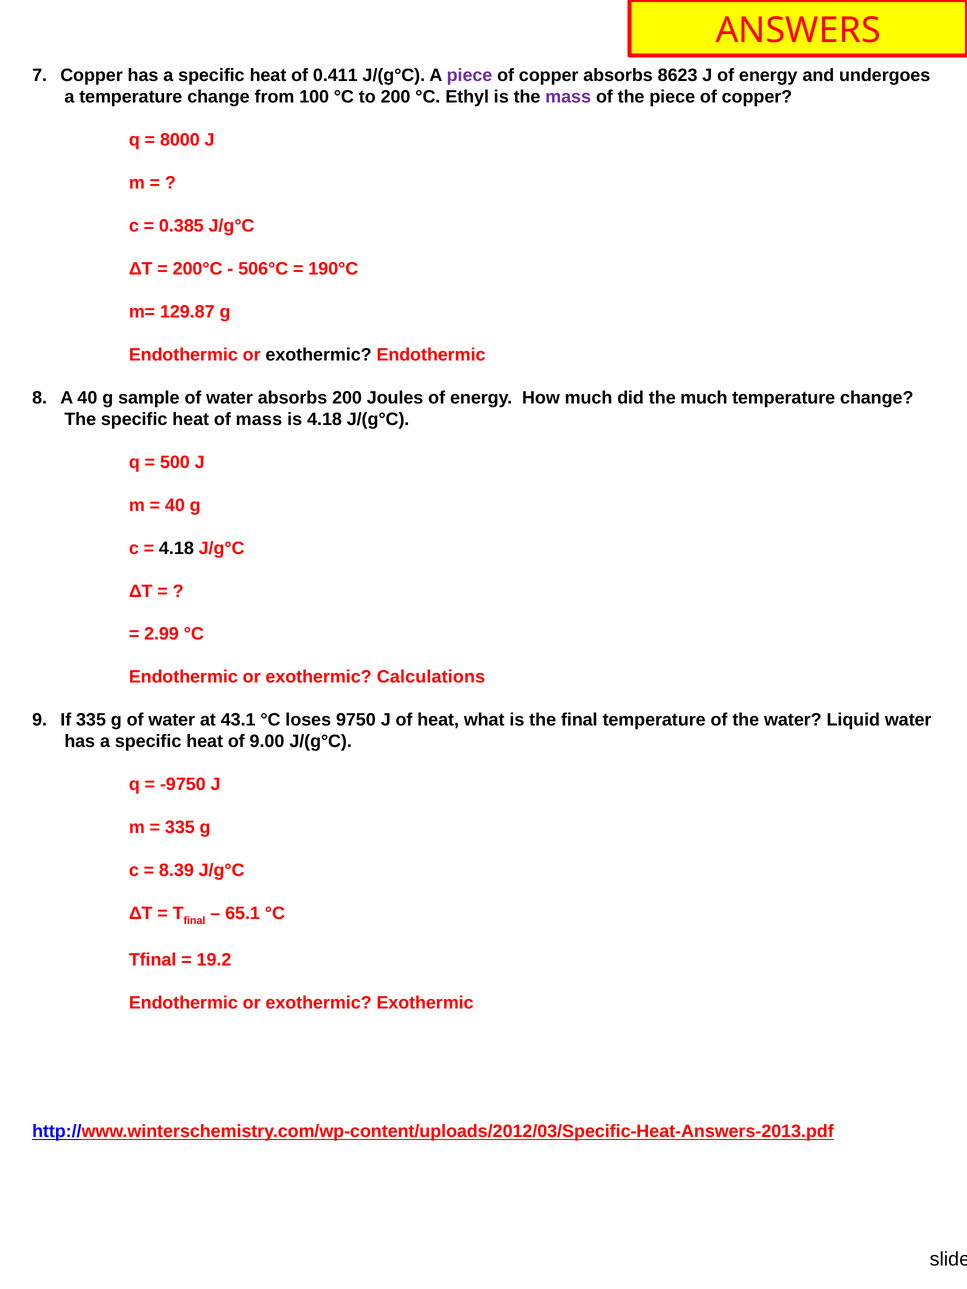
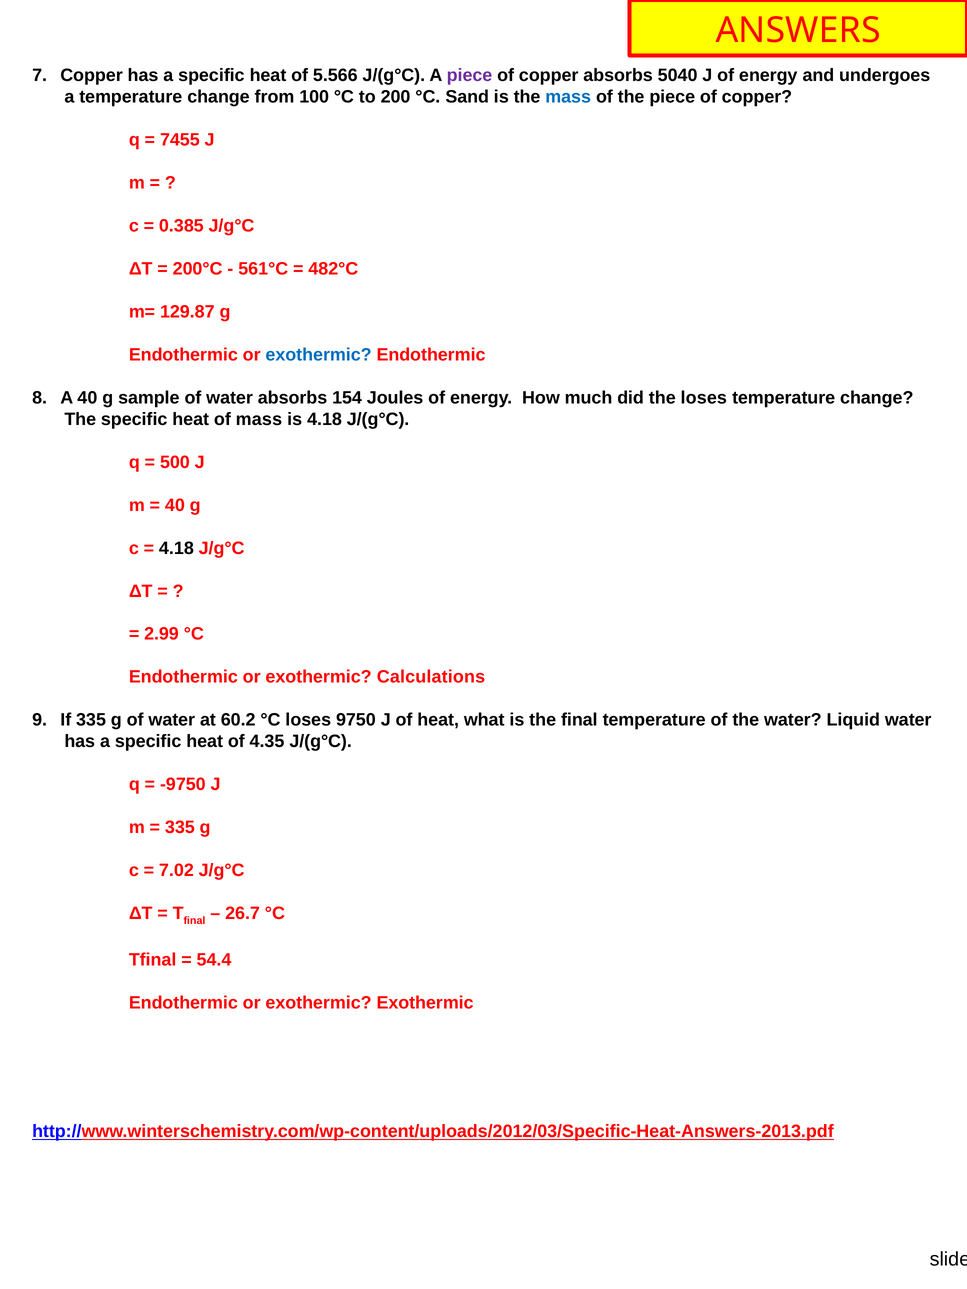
0.411: 0.411 -> 5.566
8623: 8623 -> 5040
Ethyl: Ethyl -> Sand
mass at (568, 97) colour: purple -> blue
8000: 8000 -> 7455
506°C: 506°C -> 561°C
190°C: 190°C -> 482°C
exothermic at (319, 355) colour: black -> blue
absorbs 200: 200 -> 154
the much: much -> loses
43.1: 43.1 -> 60.2
9.00: 9.00 -> 4.35
8.39: 8.39 -> 7.02
65.1: 65.1 -> 26.7
19.2: 19.2 -> 54.4
